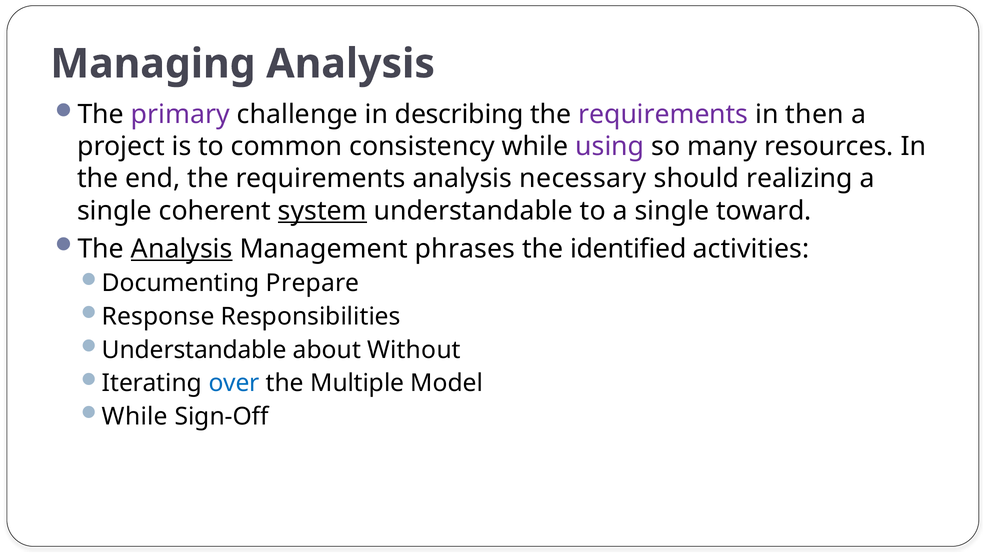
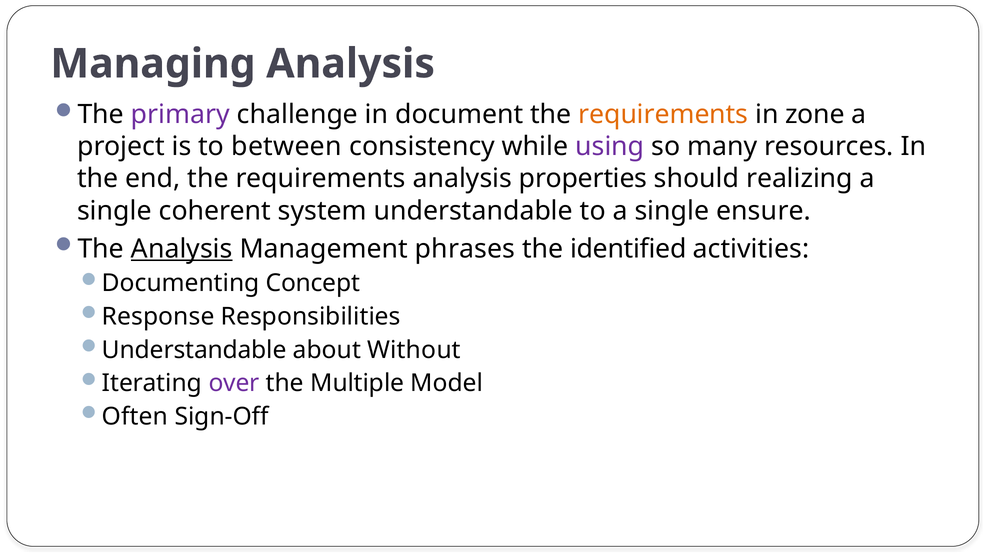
describing: describing -> document
requirements at (663, 115) colour: purple -> orange
then: then -> zone
common: common -> between
necessary: necessary -> properties
system underline: present -> none
toward: toward -> ensure
Prepare: Prepare -> Concept
over colour: blue -> purple
While at (135, 417): While -> Often
